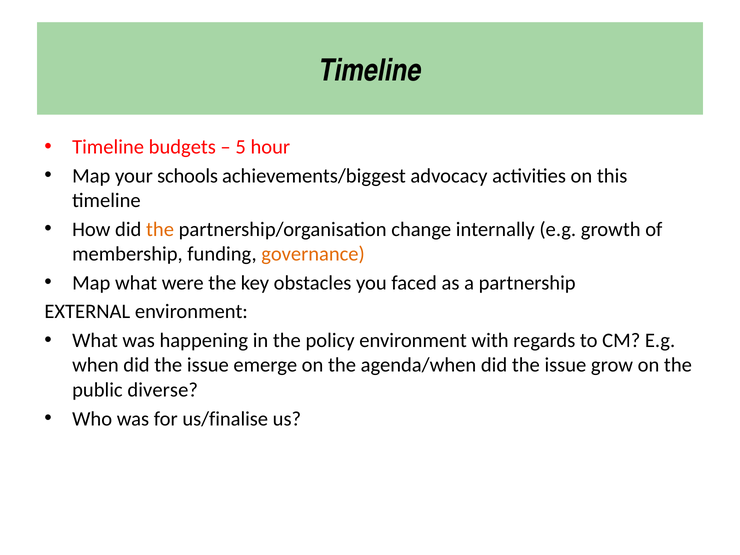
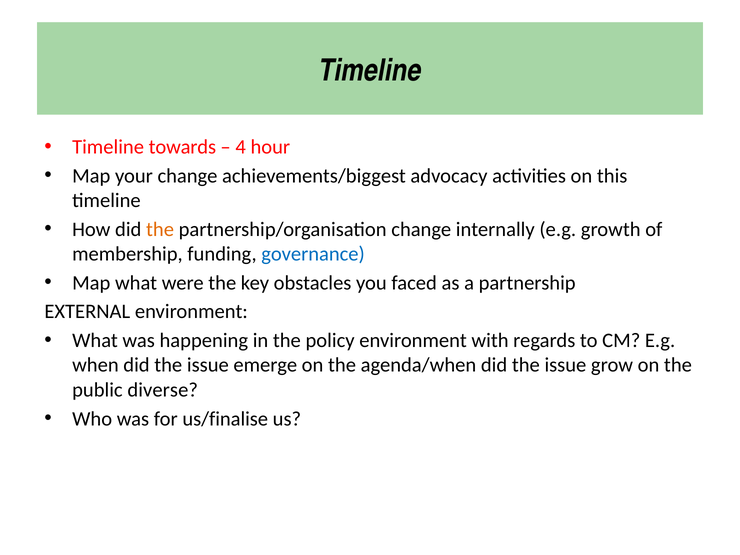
budgets: budgets -> towards
5: 5 -> 4
your schools: schools -> change
governance colour: orange -> blue
